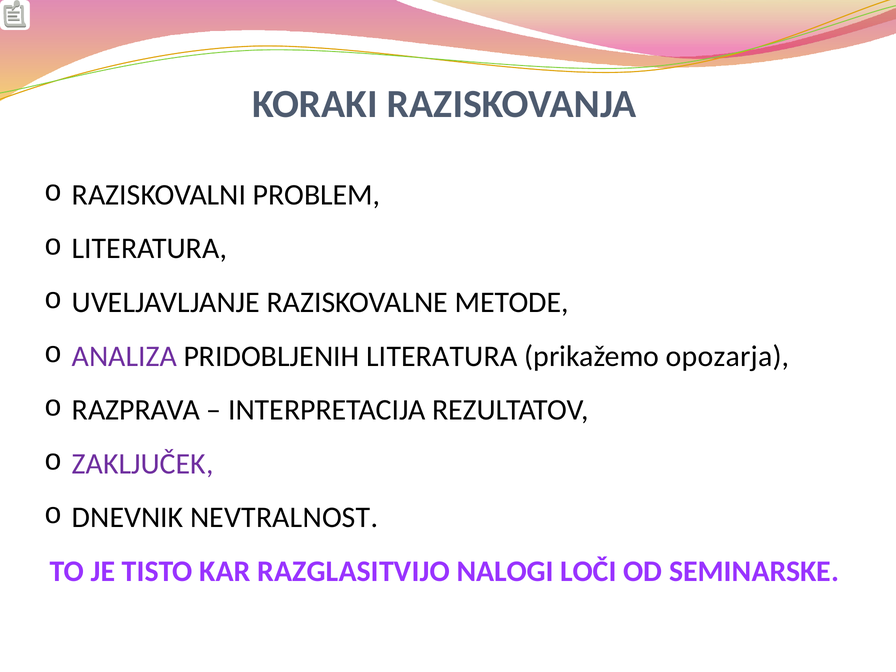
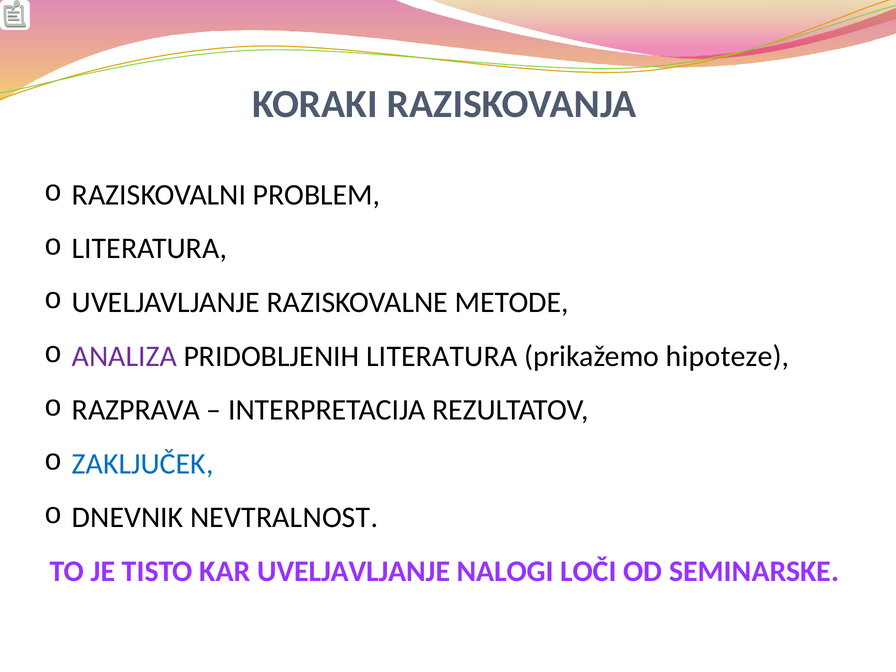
opozarja: opozarja -> hipoteze
ZAKLJUČEK colour: purple -> blue
KAR RAZGLASITVIJO: RAZGLASITVIJO -> UVELJAVLJANJE
